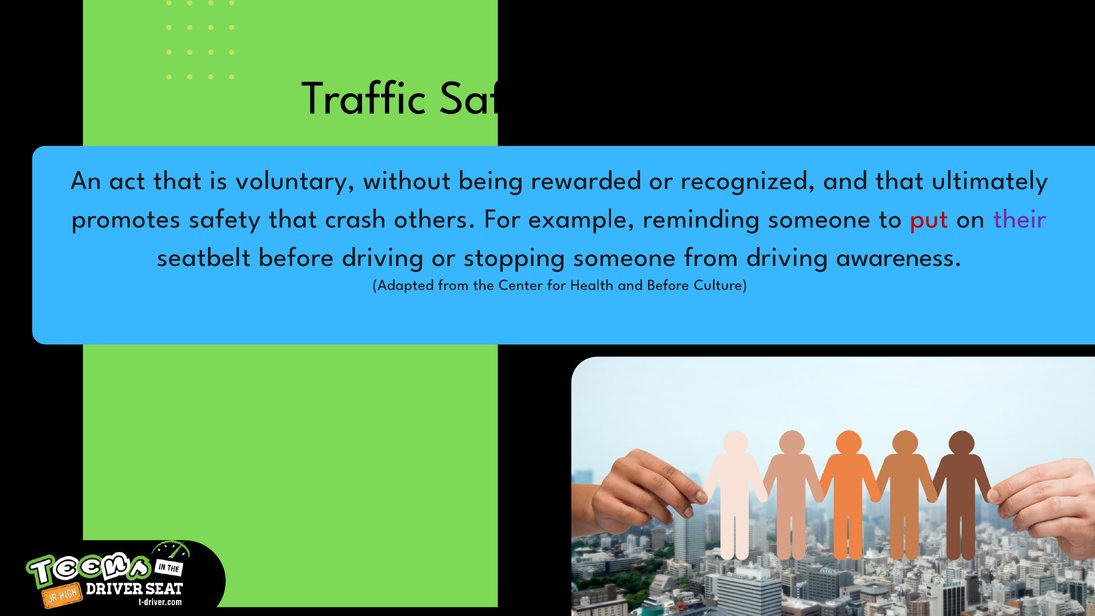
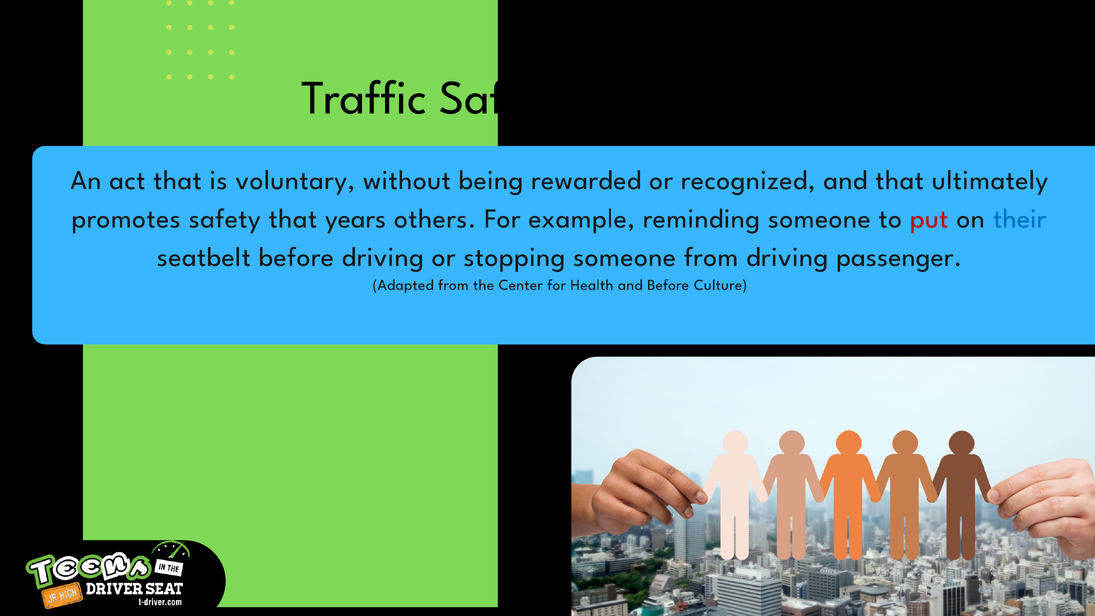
crash: crash -> years
their colour: purple -> blue
awareness: awareness -> passenger
